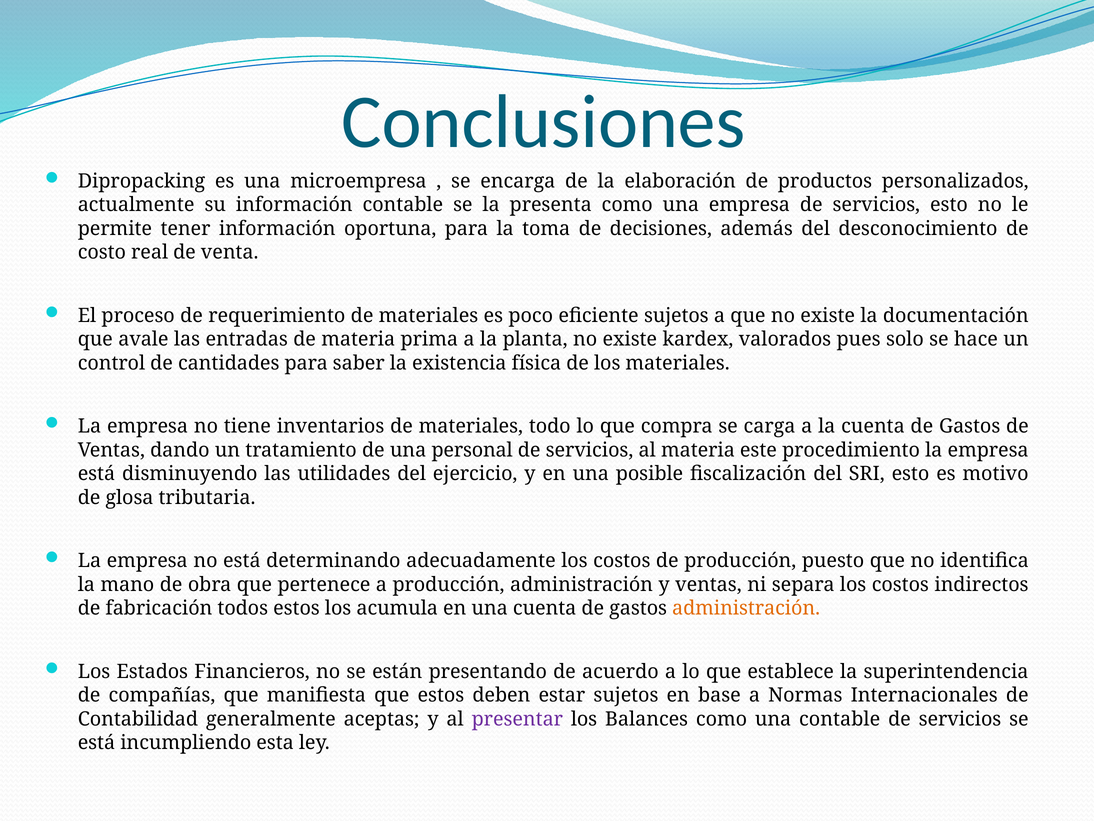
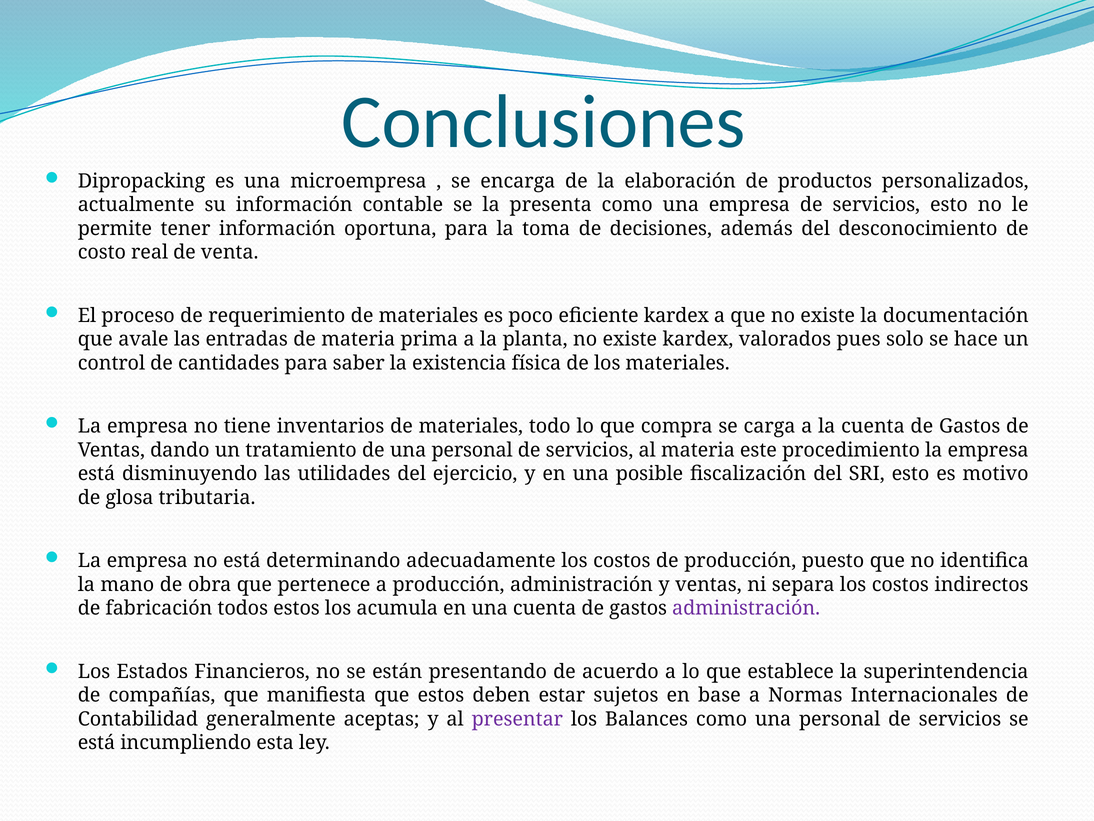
eficiente sujetos: sujetos -> kardex
administración at (746, 608) colour: orange -> purple
como una contable: contable -> personal
